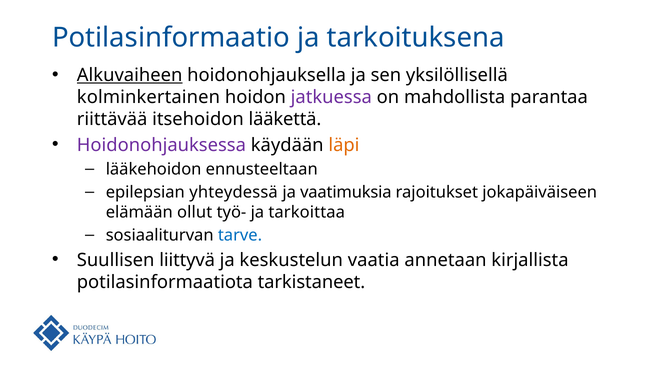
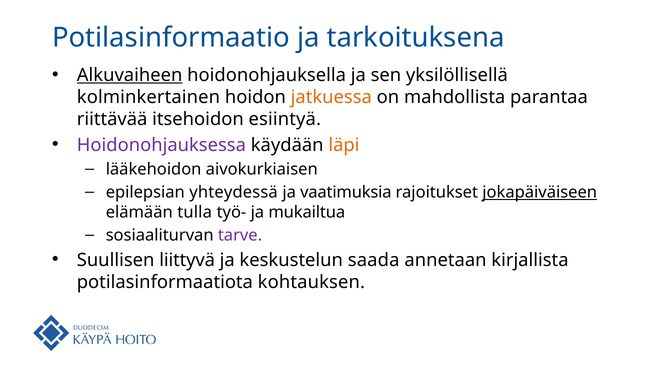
jatkuessa colour: purple -> orange
lääkettä: lääkettä -> esiintyä
ennusteeltaan: ennusteeltaan -> aivokurkiaisen
jokapäiväiseen underline: none -> present
ollut: ollut -> tulla
tarkoittaa: tarkoittaa -> mukailtua
tarve colour: blue -> purple
vaatia: vaatia -> saada
tarkistaneet: tarkistaneet -> kohtauksen
